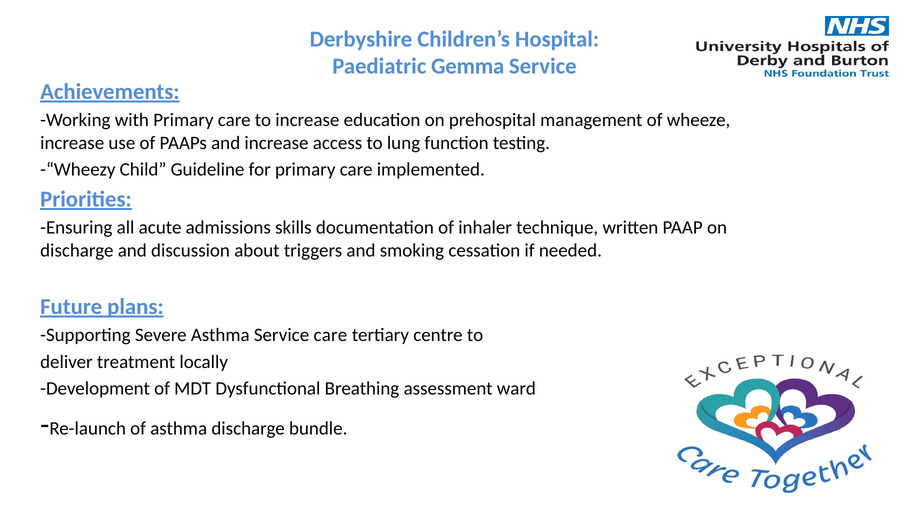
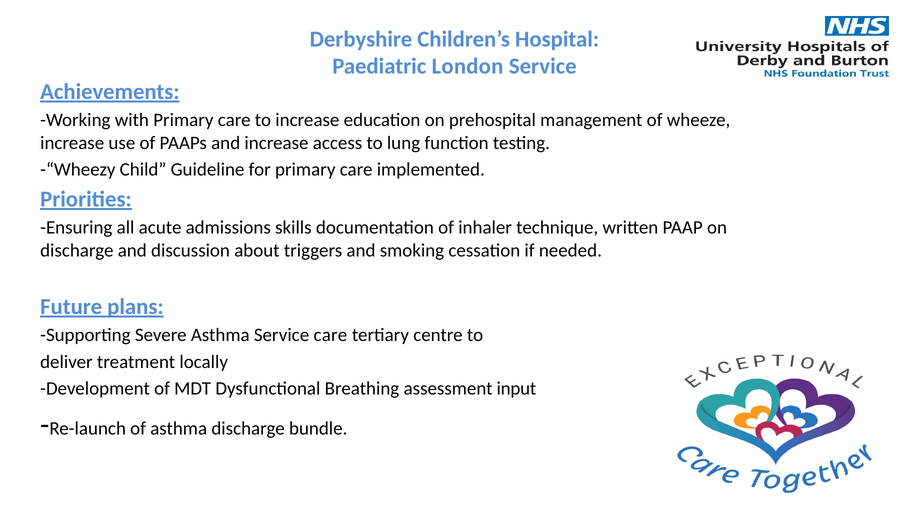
Gemma: Gemma -> London
ward: ward -> input
